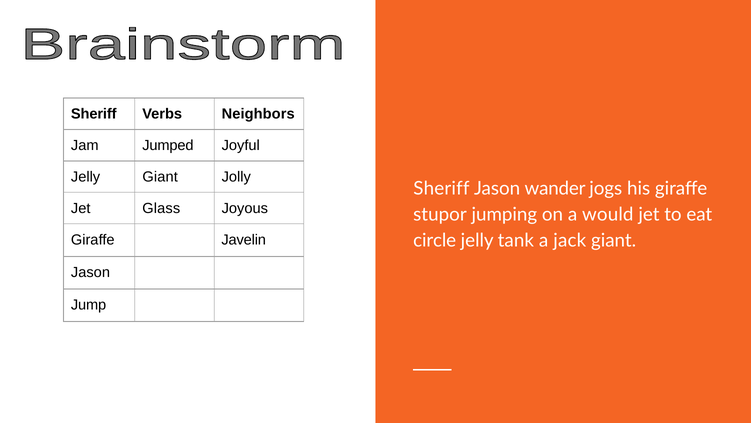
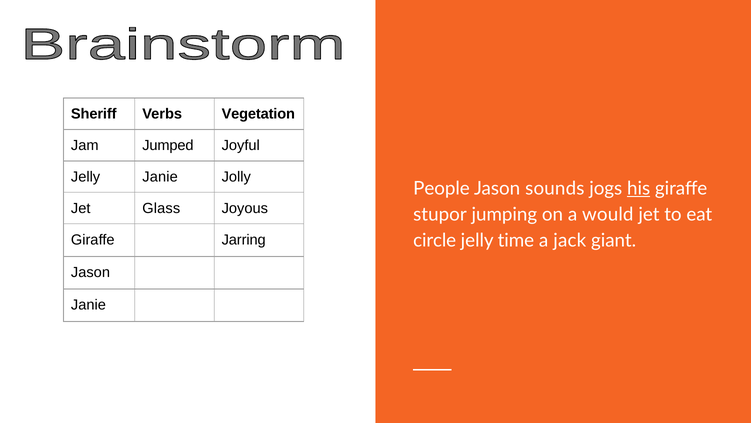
Neighbors: Neighbors -> Vegetation
Jelly Giant: Giant -> Janie
Sheriff at (441, 188): Sheriff -> People
wander: wander -> sounds
his underline: none -> present
Javelin: Javelin -> Jarring
tank: tank -> time
Jump at (89, 305): Jump -> Janie
